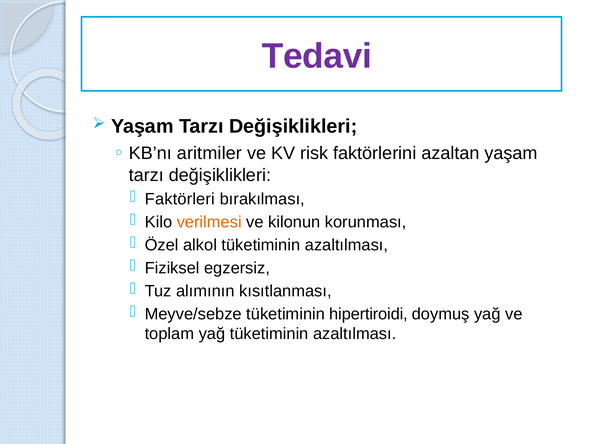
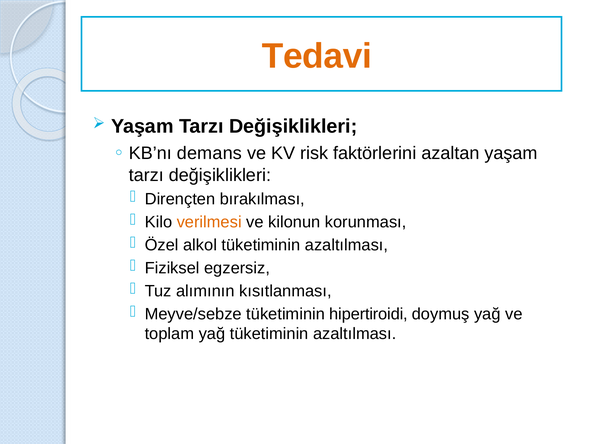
Tedavi colour: purple -> orange
aritmiler: aritmiler -> demans
Faktörleri: Faktörleri -> Dirençten
